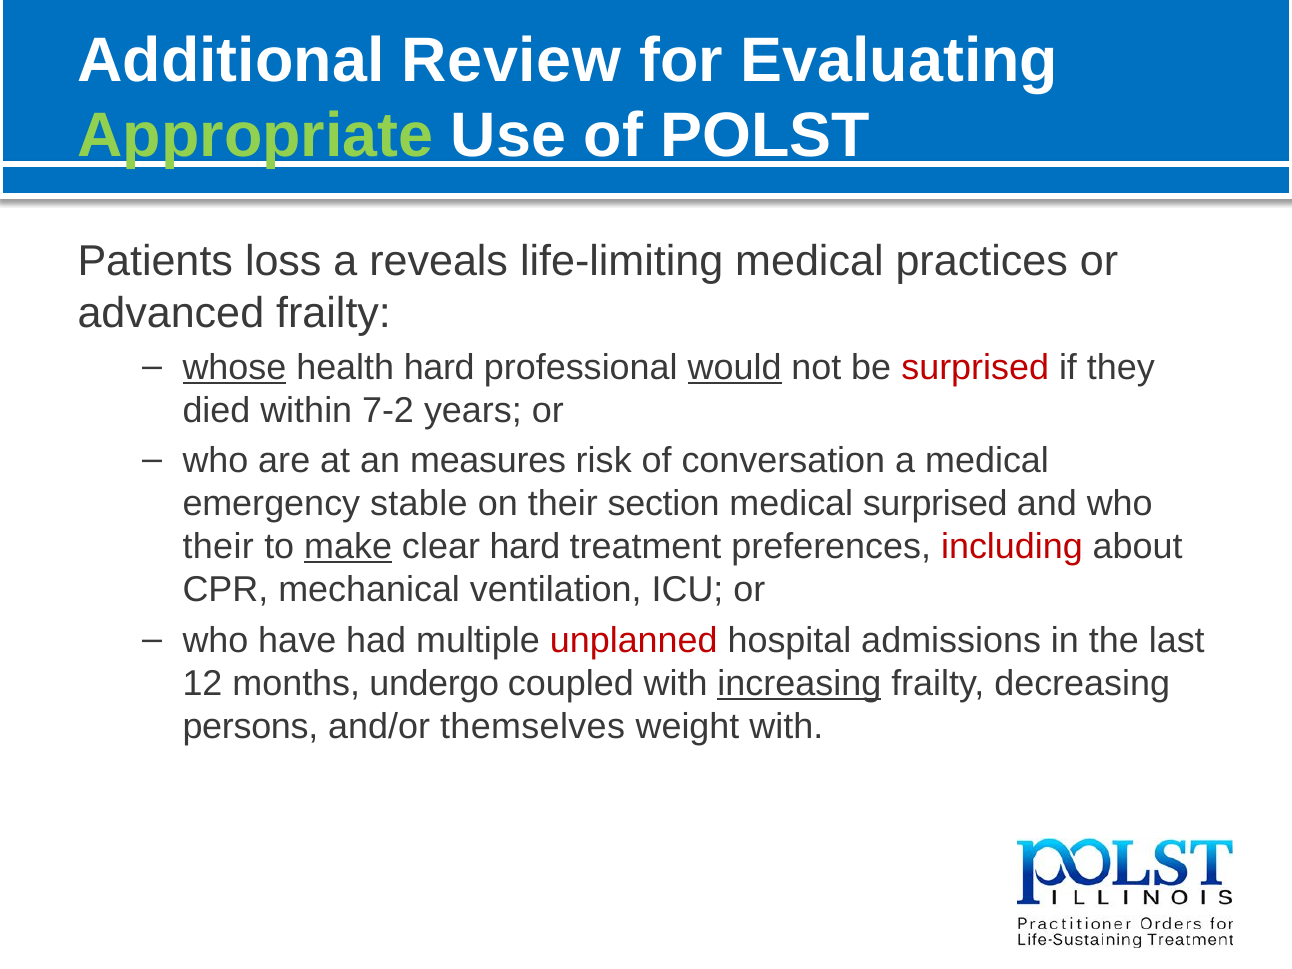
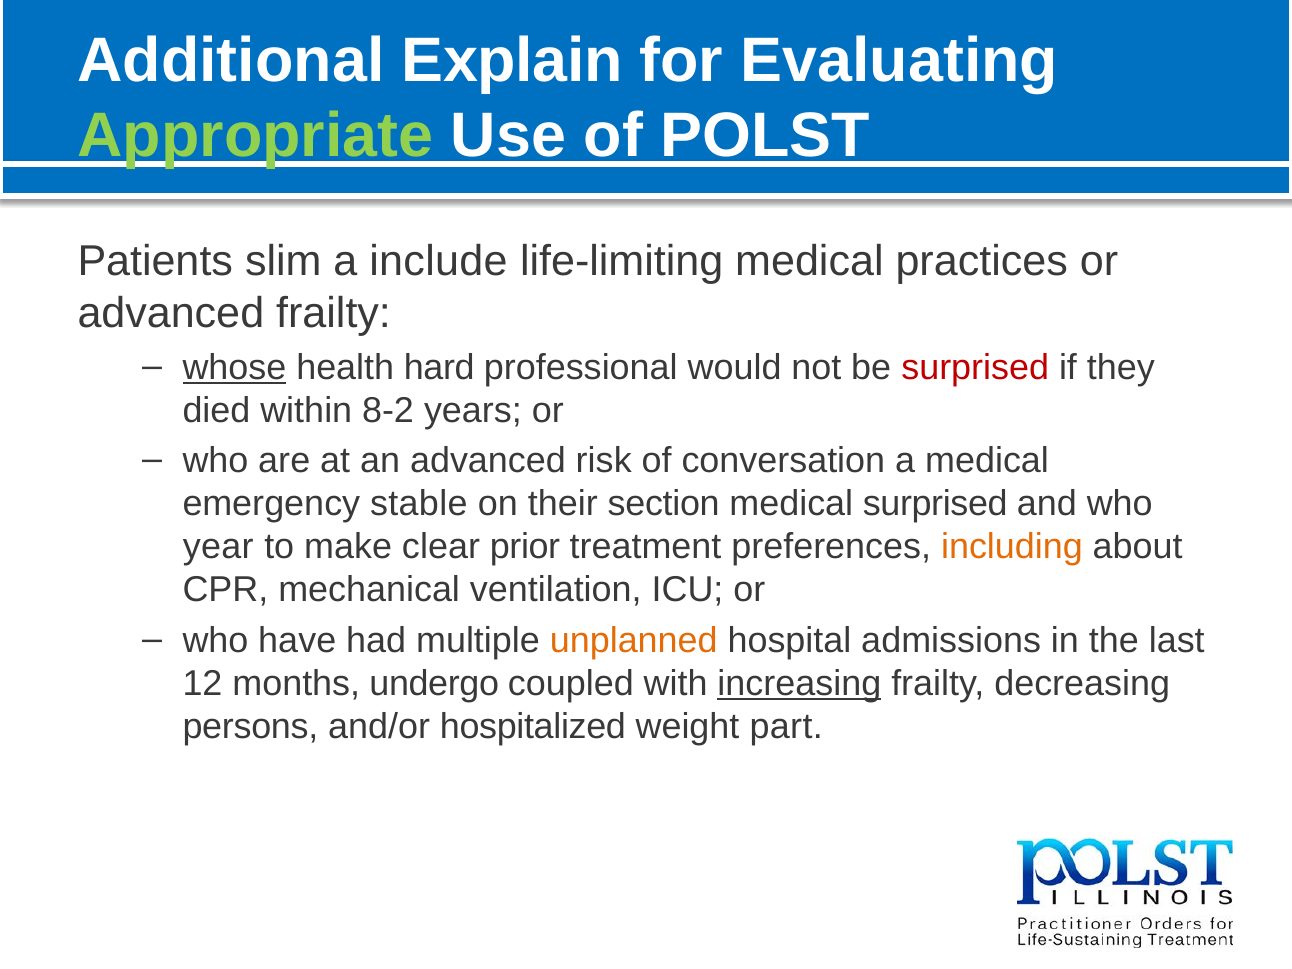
Review: Review -> Explain
loss: loss -> slim
reveals: reveals -> include
would underline: present -> none
7-2: 7-2 -> 8-2
an measures: measures -> advanced
their at (218, 547): their -> year
make underline: present -> none
clear hard: hard -> prior
including colour: red -> orange
unplanned colour: red -> orange
themselves: themselves -> hospitalized
weight with: with -> part
